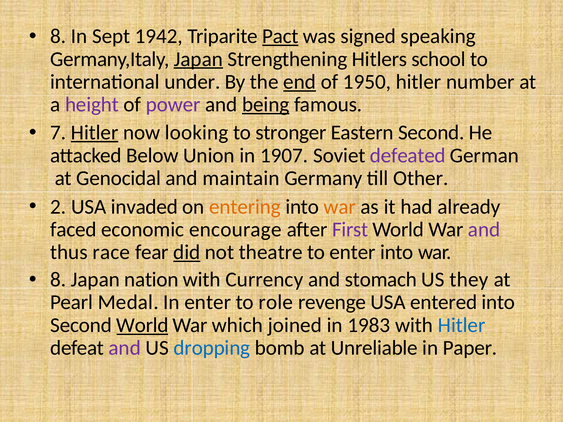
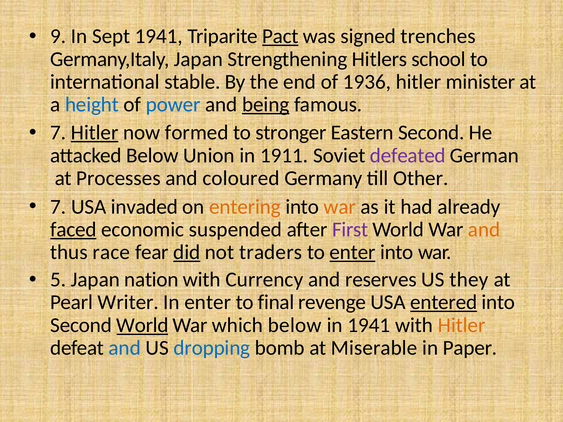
8 at (58, 36): 8 -> 9
Sept 1942: 1942 -> 1941
speaking: speaking -> trenches
Japan at (198, 59) underline: present -> none
under: under -> stable
end underline: present -> none
1950: 1950 -> 1936
number: number -> minister
height colour: purple -> blue
power colour: purple -> blue
looking: looking -> formed
1907: 1907 -> 1911
Genocidal: Genocidal -> Processes
maintain: maintain -> coloured
2 at (58, 207): 2 -> 7
faced underline: none -> present
encourage: encourage -> suspended
and at (484, 230) colour: purple -> orange
theatre: theatre -> traders
enter at (353, 252) underline: none -> present
8 at (58, 280): 8 -> 5
stomach: stomach -> reserves
Medal: Medal -> Writer
role: role -> final
entered underline: none -> present
which joined: joined -> below
in 1983: 1983 -> 1941
Hitler at (462, 325) colour: blue -> orange
and at (125, 348) colour: purple -> blue
Unreliable: Unreliable -> Miserable
